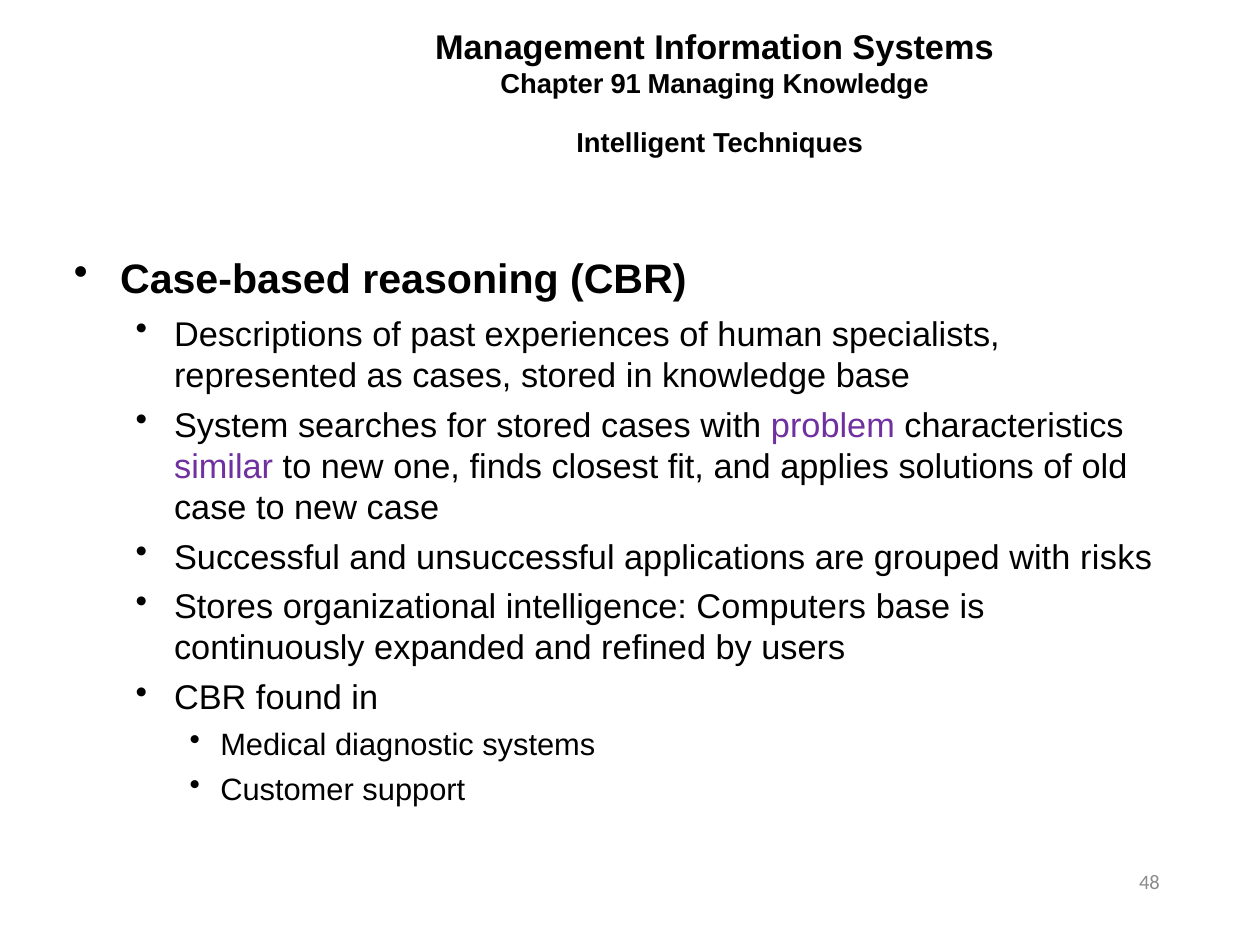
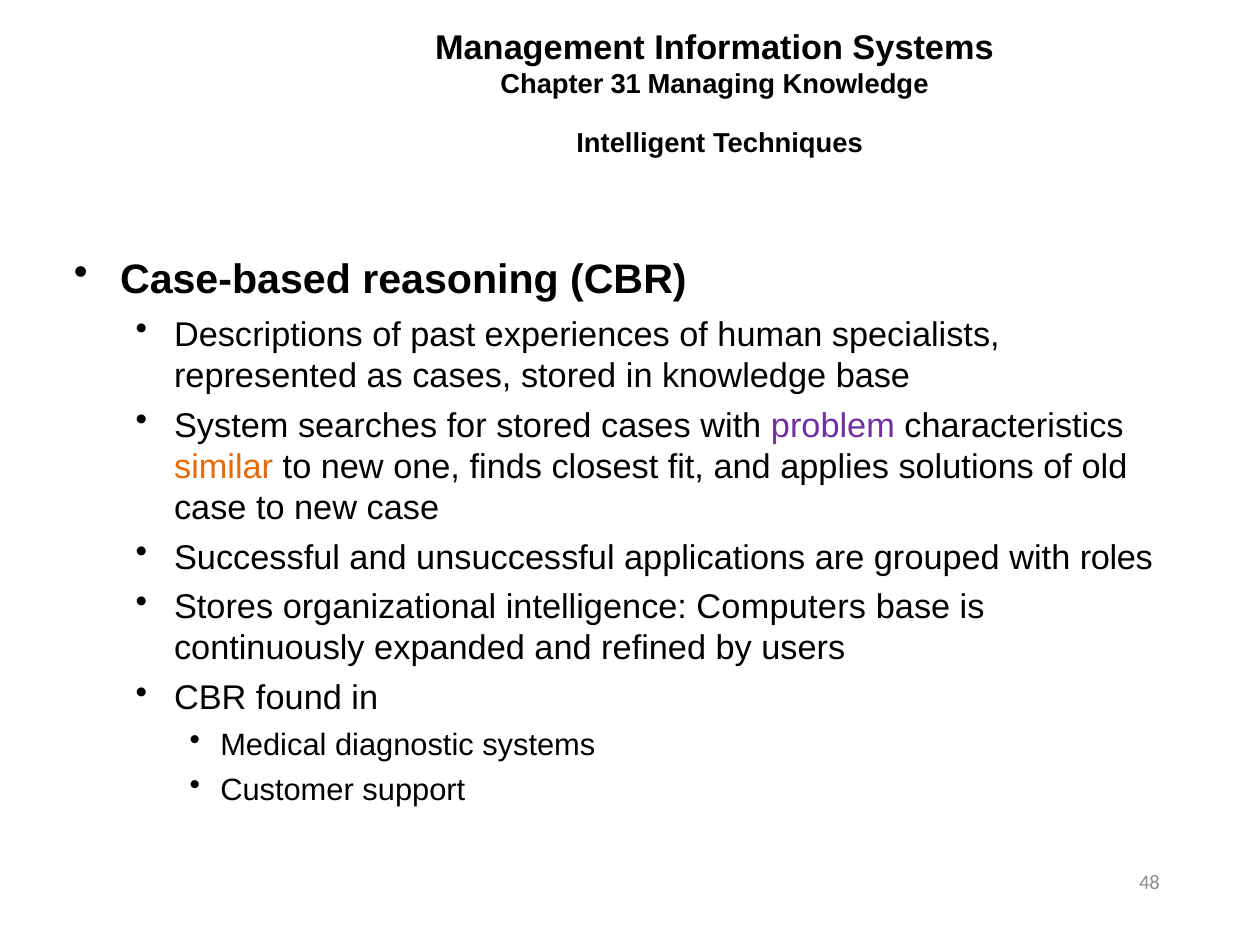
91: 91 -> 31
similar colour: purple -> orange
risks: risks -> roles
